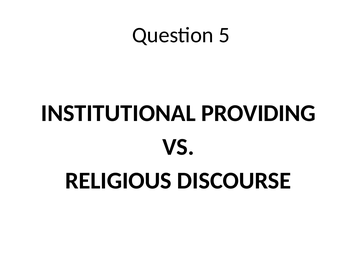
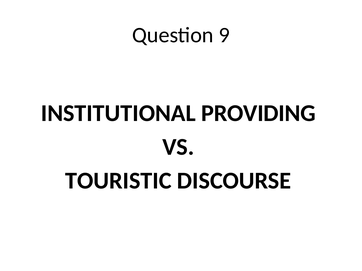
5: 5 -> 9
RELIGIOUS: RELIGIOUS -> TOURISTIC
